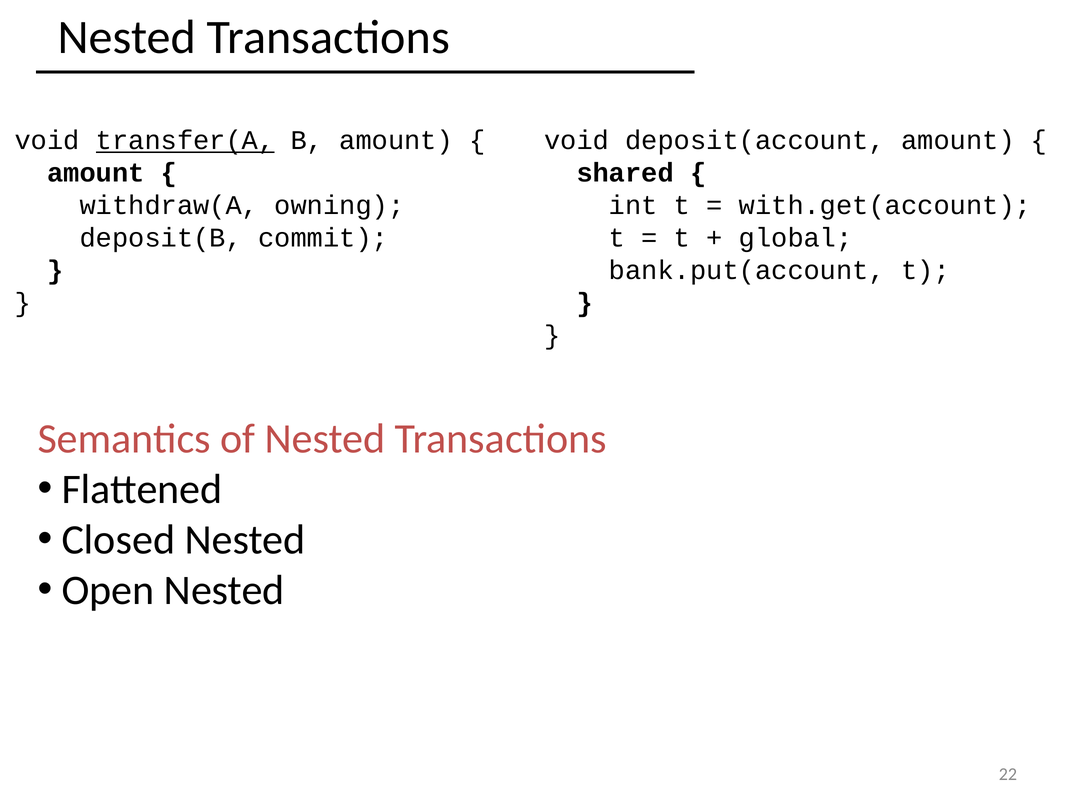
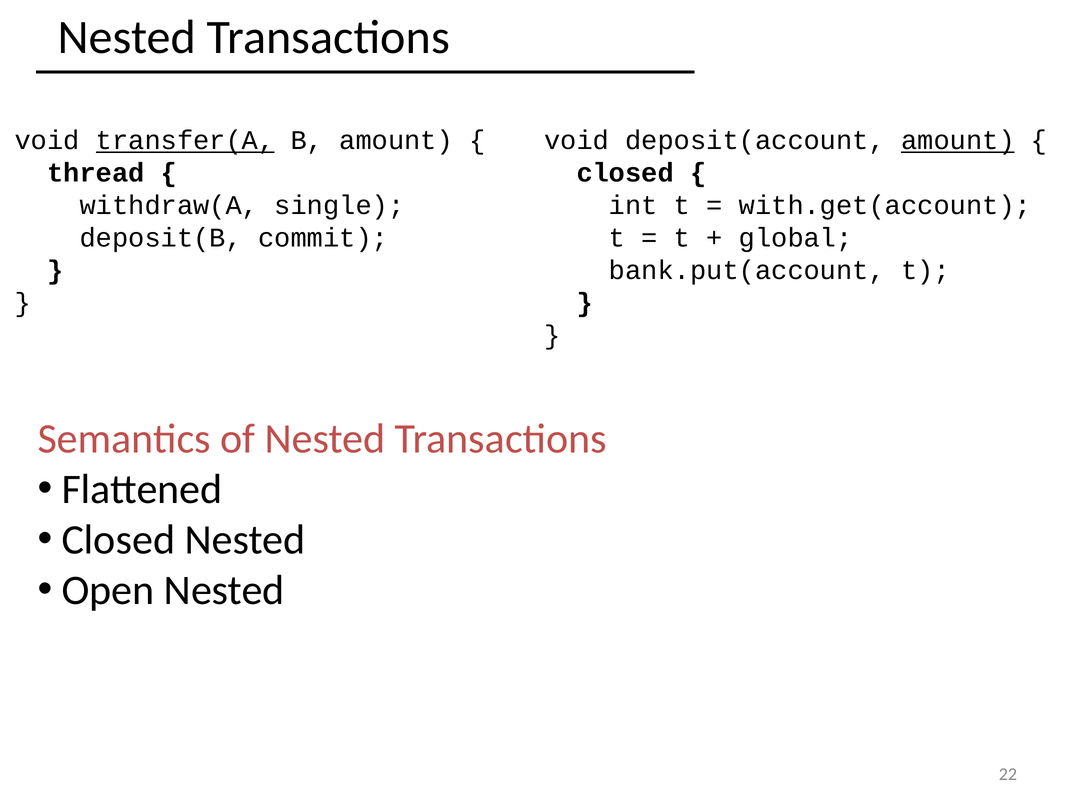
amount at (958, 141) underline: none -> present
amount at (96, 173): amount -> thread
shared at (625, 173): shared -> closed
owning: owning -> single
